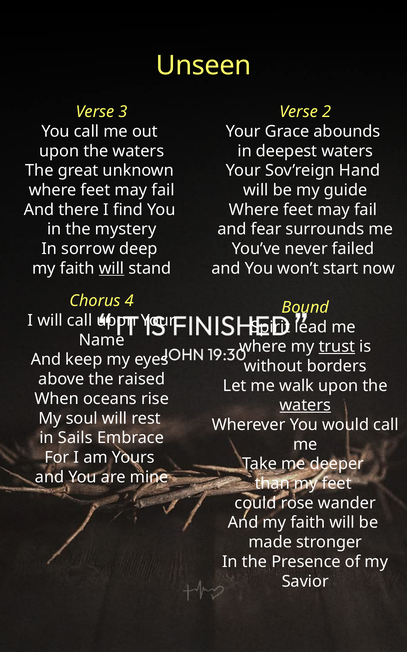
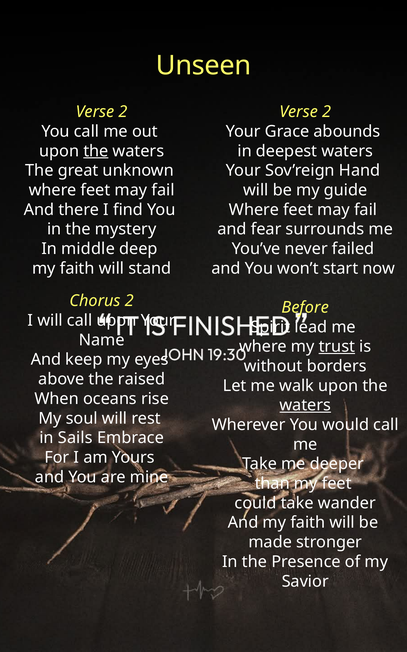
3 at (123, 112): 3 -> 2
the at (96, 151) underline: none -> present
sorrow: sorrow -> middle
will at (112, 268) underline: present -> none
Chorus 4: 4 -> 2
Bound: Bound -> Before
could rose: rose -> take
